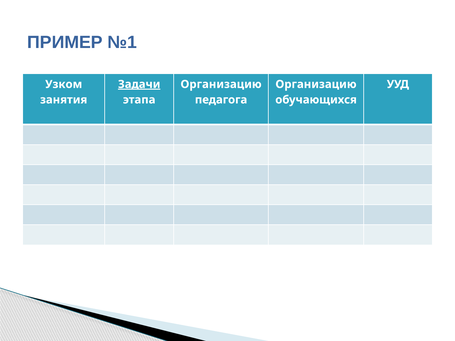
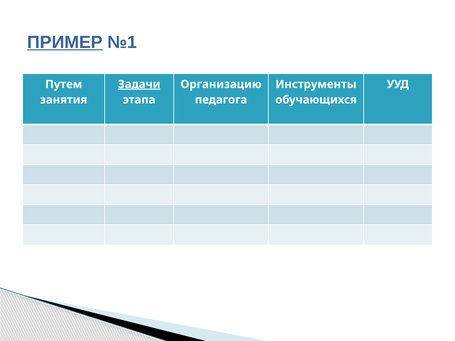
ПРИМЕР underline: none -> present
Узком: Узком -> Путем
Организацию at (316, 84): Организацию -> Инструменты
